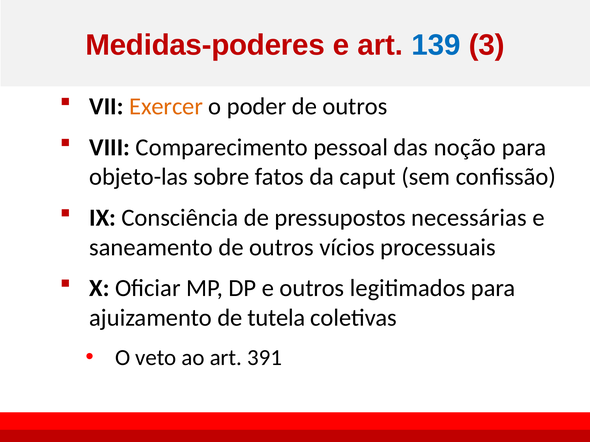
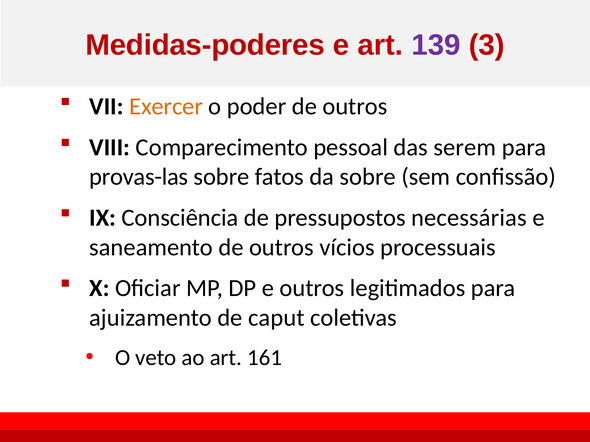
139 colour: blue -> purple
noção: noção -> serem
objeto-las: objeto-las -> provas-las
da caput: caput -> sobre
tutela: tutela -> caput
391: 391 -> 161
